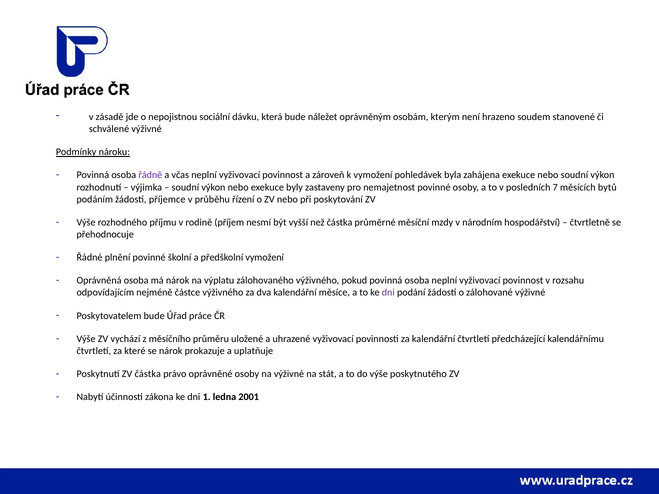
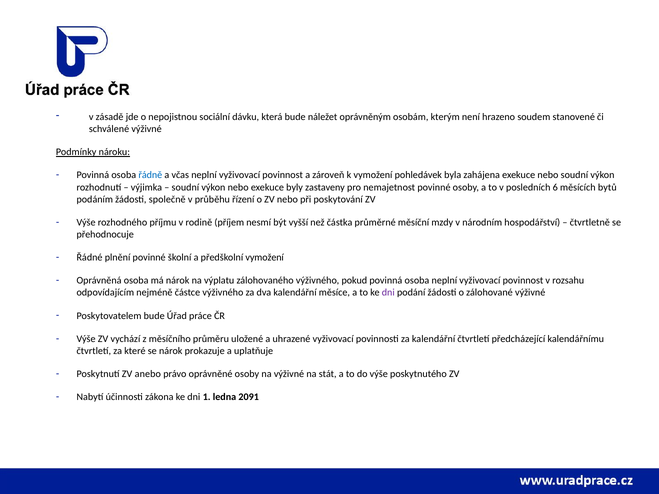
řádně colour: purple -> blue
7: 7 -> 6
příjemce: příjemce -> společně
ZV částka: částka -> anebo
2001: 2001 -> 2091
